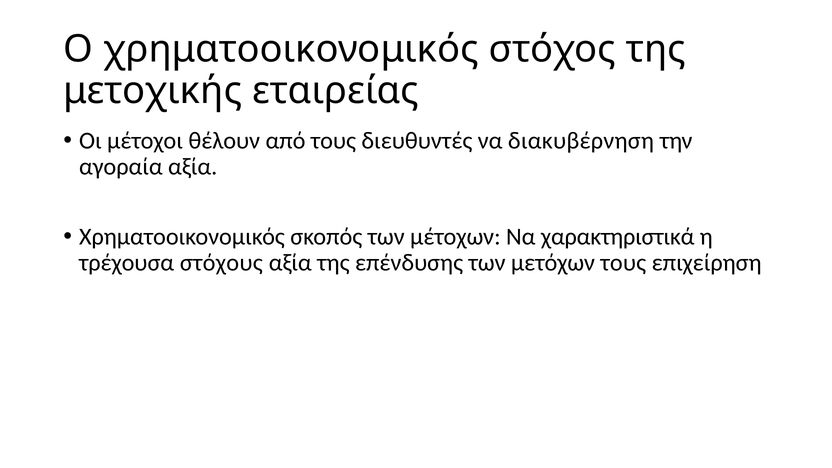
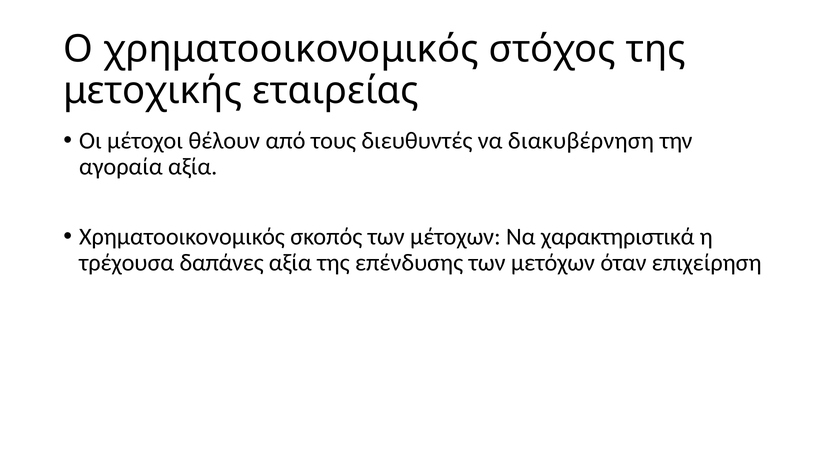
στόχους: στόχους -> δαπάνες
μετόχων τους: τους -> όταν
